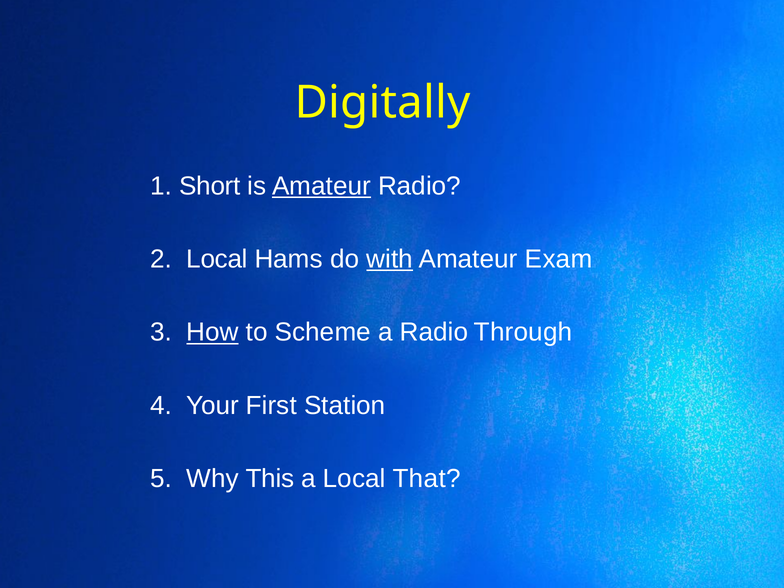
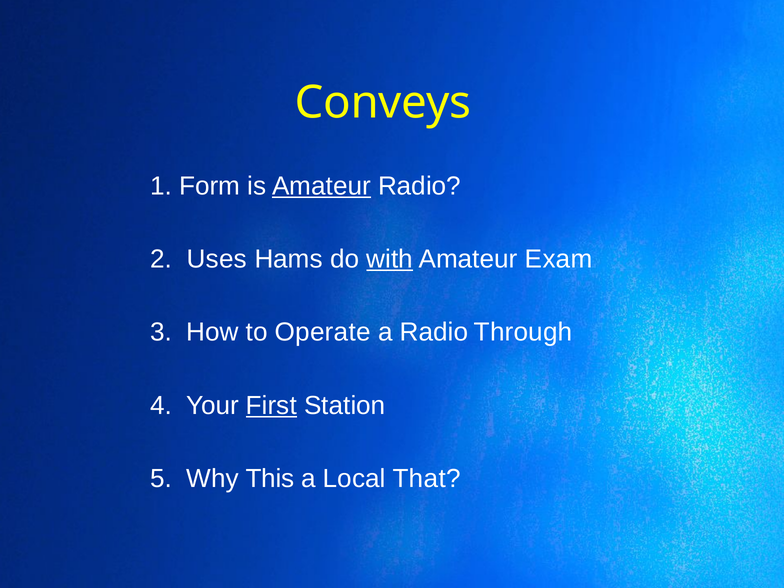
Digitally: Digitally -> Conveys
Short: Short -> Form
2 Local: Local -> Uses
How underline: present -> none
Scheme: Scheme -> Operate
First underline: none -> present
